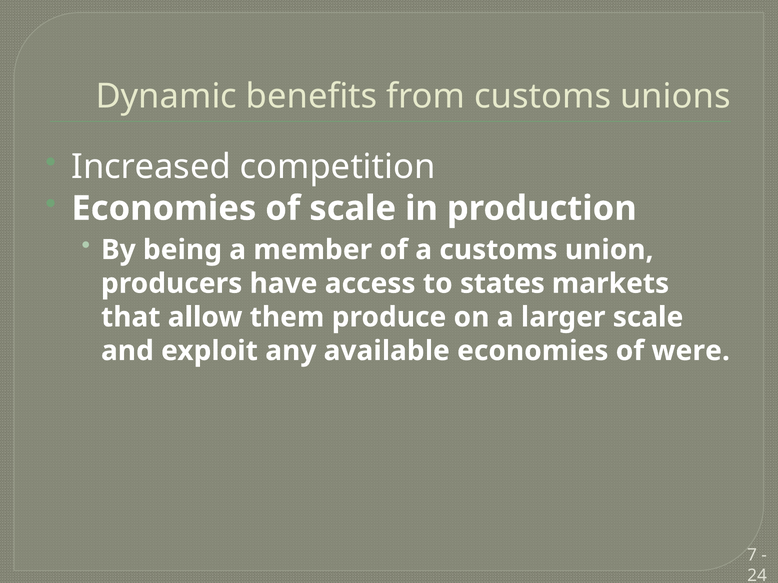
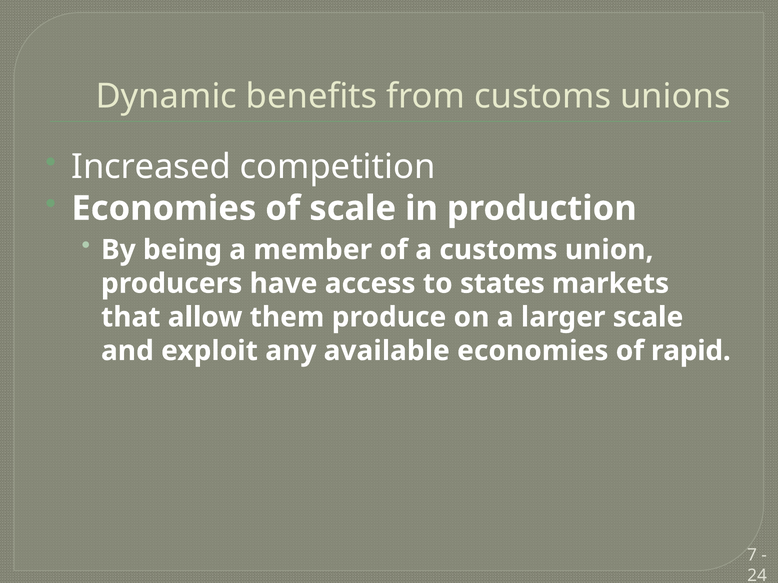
were: were -> rapid
